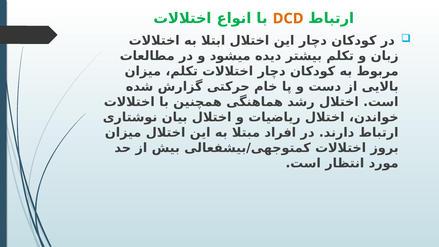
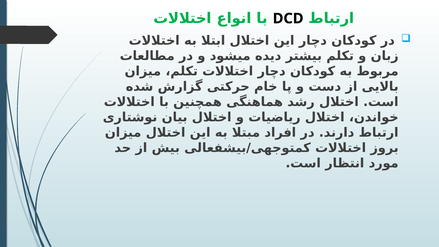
DCD colour: orange -> black
